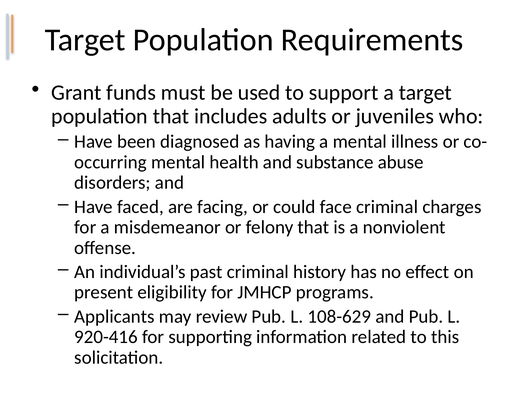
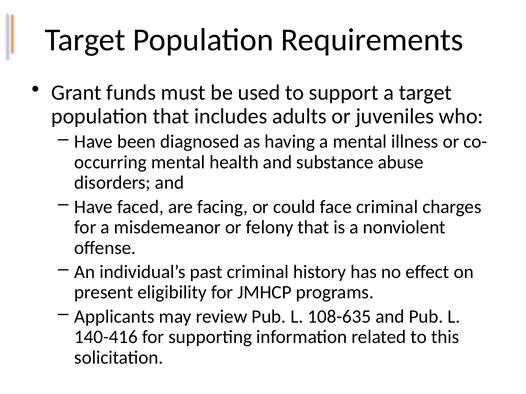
108-629: 108-629 -> 108-635
920-416: 920-416 -> 140-416
